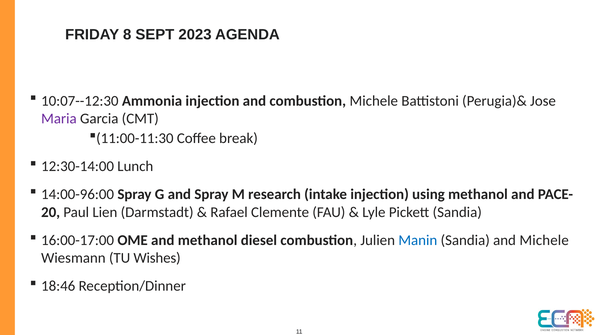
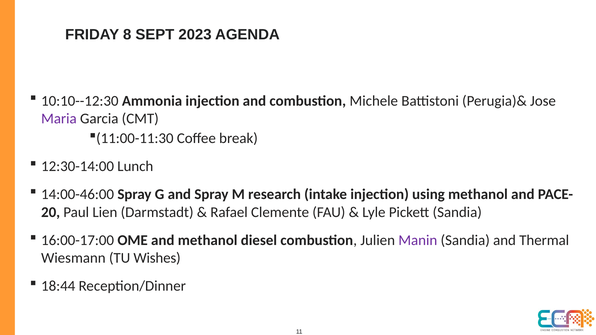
10:07--12:30: 10:07--12:30 -> 10:10--12:30
14:00-96:00: 14:00-96:00 -> 14:00-46:00
Manin colour: blue -> purple
and Michele: Michele -> Thermal
18:46: 18:46 -> 18:44
